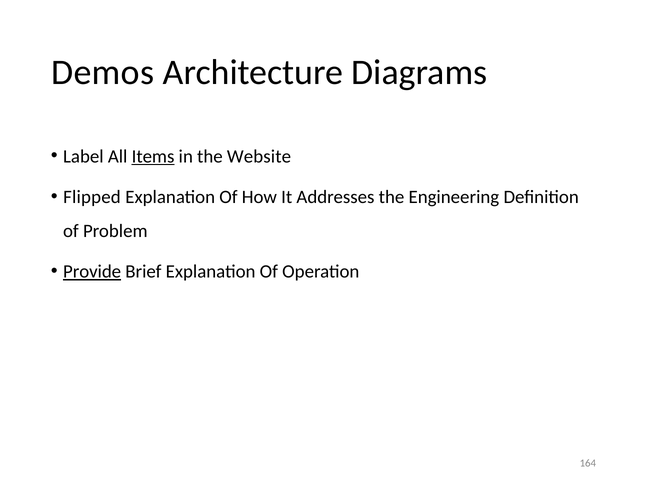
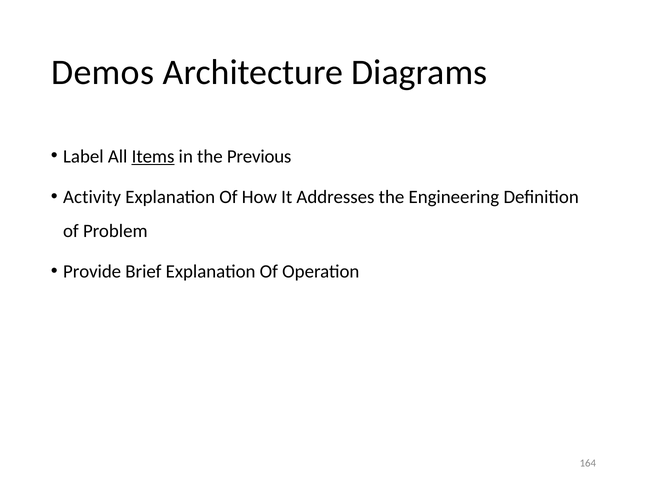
Website: Website -> Previous
Flipped: Flipped -> Activity
Provide underline: present -> none
